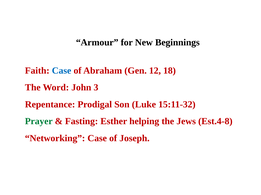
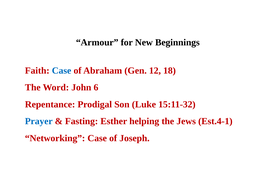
3: 3 -> 6
Prayer colour: green -> blue
Est.4-8: Est.4-8 -> Est.4-1
